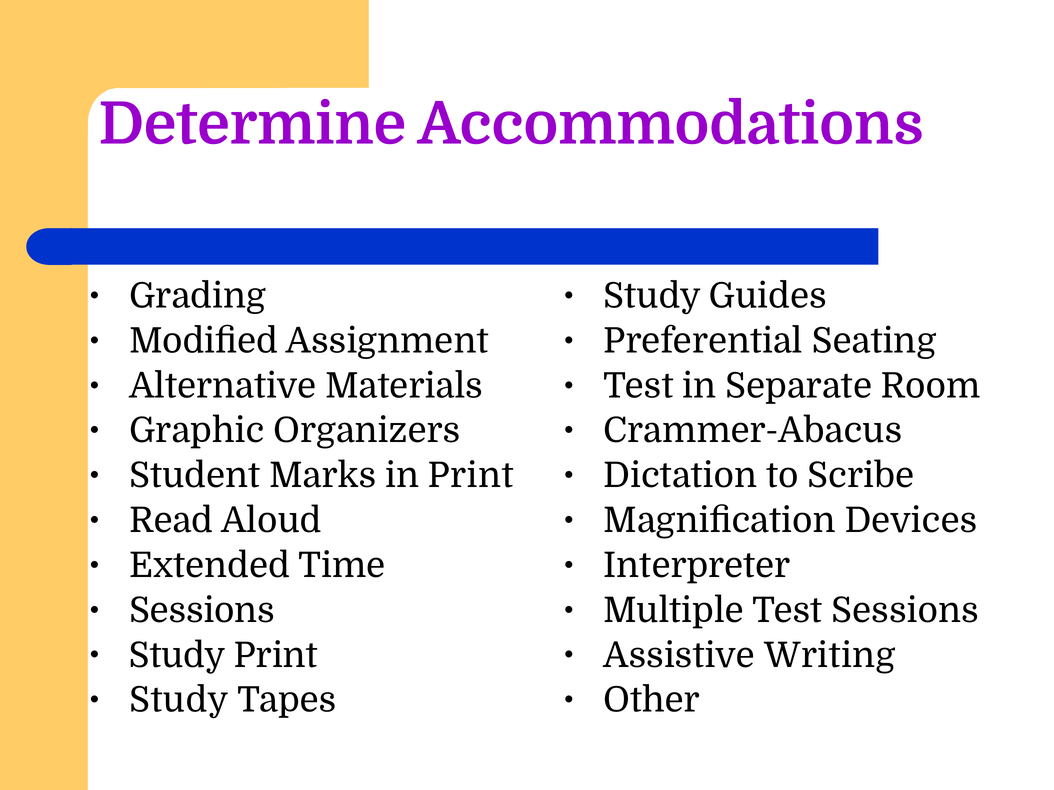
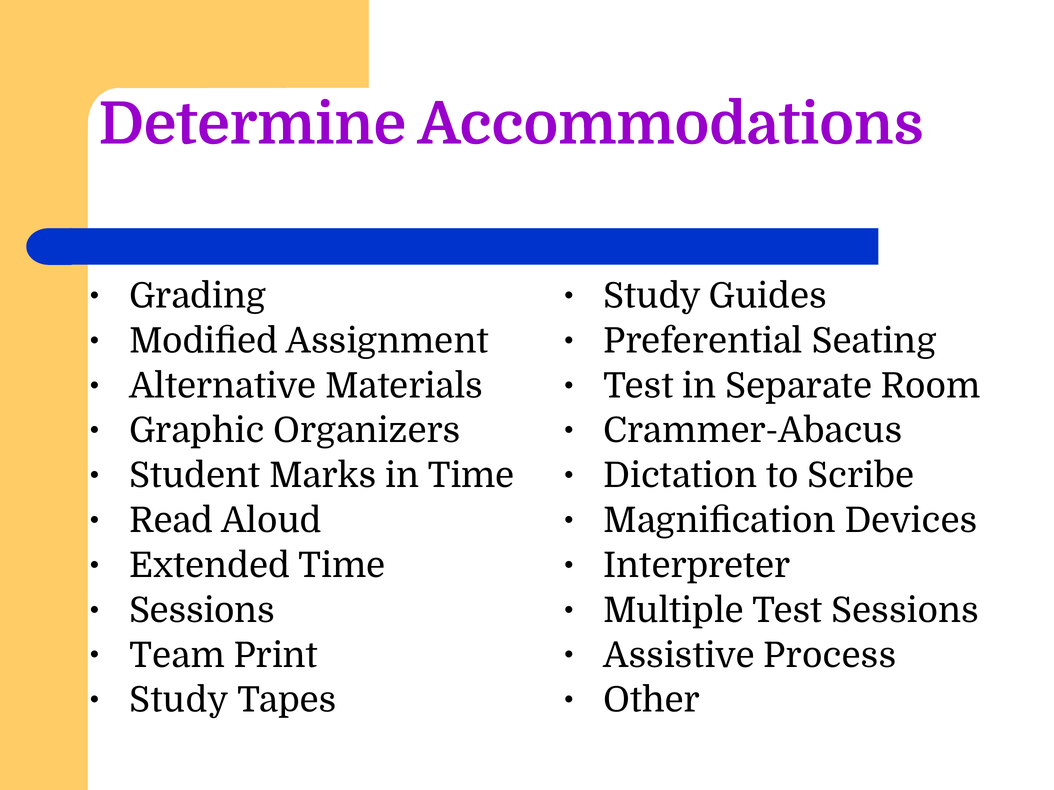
in Print: Print -> Time
Study at (177, 656): Study -> Team
Writing: Writing -> Process
